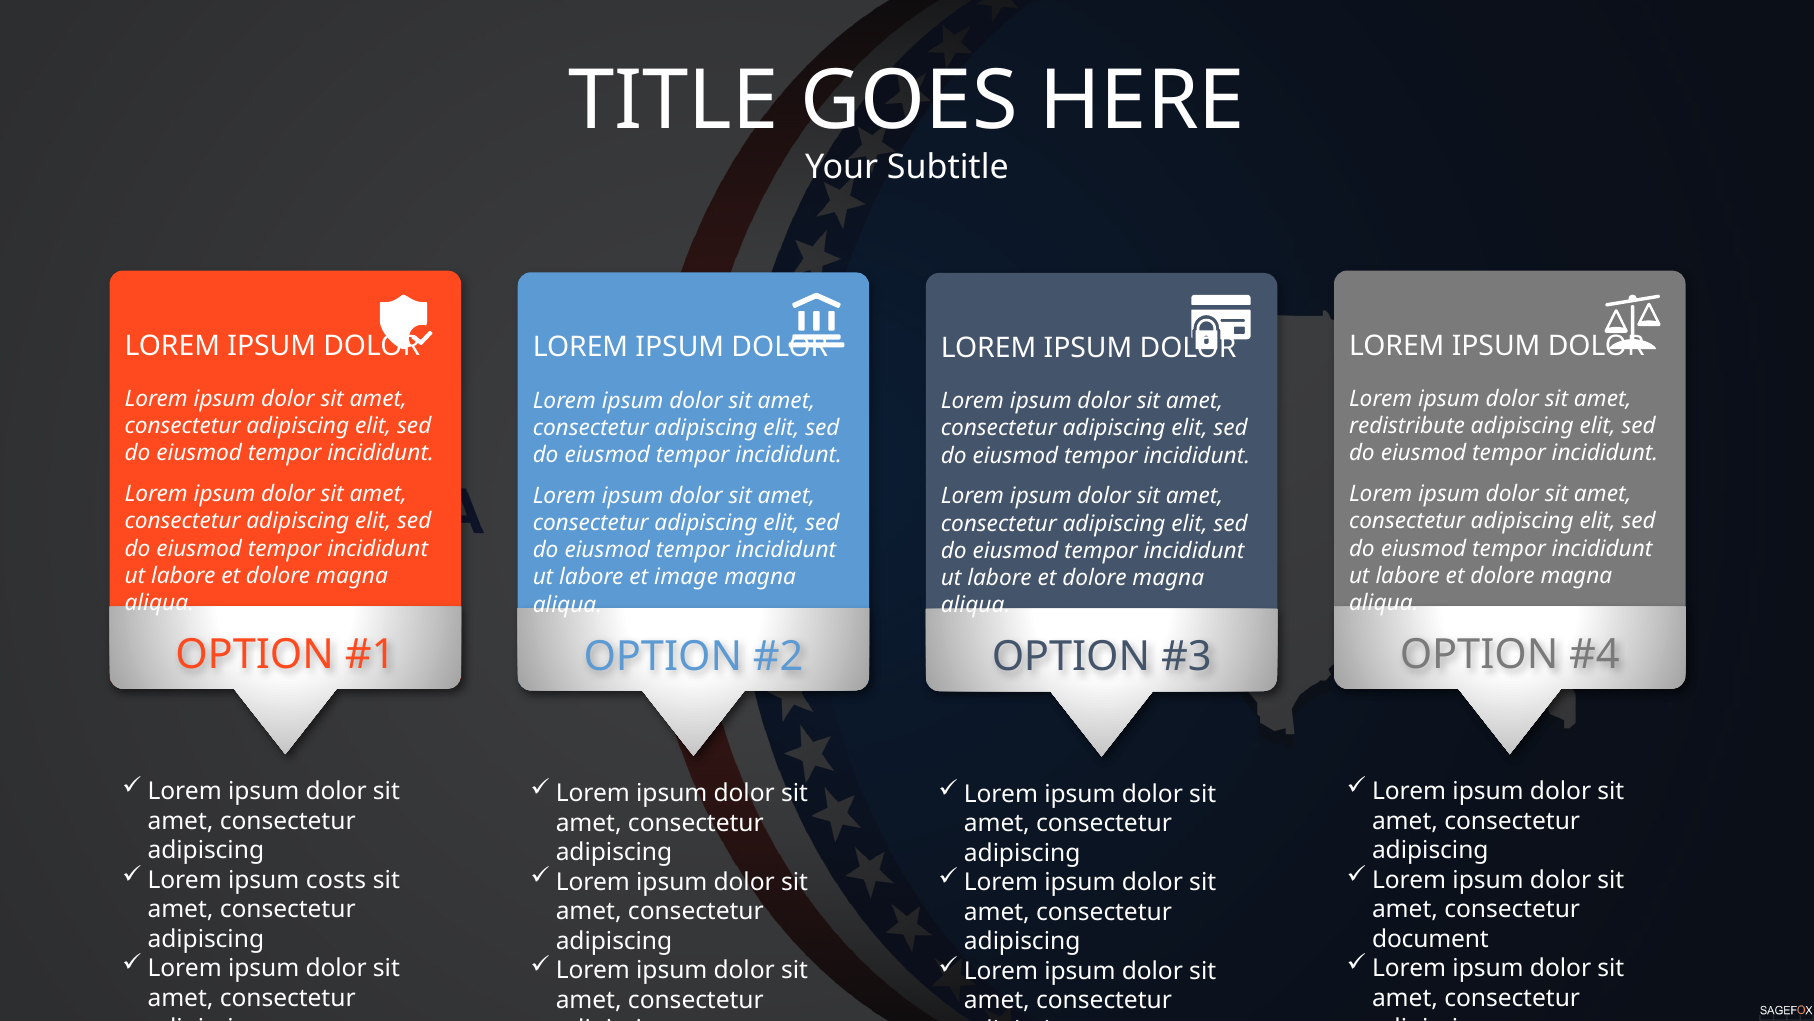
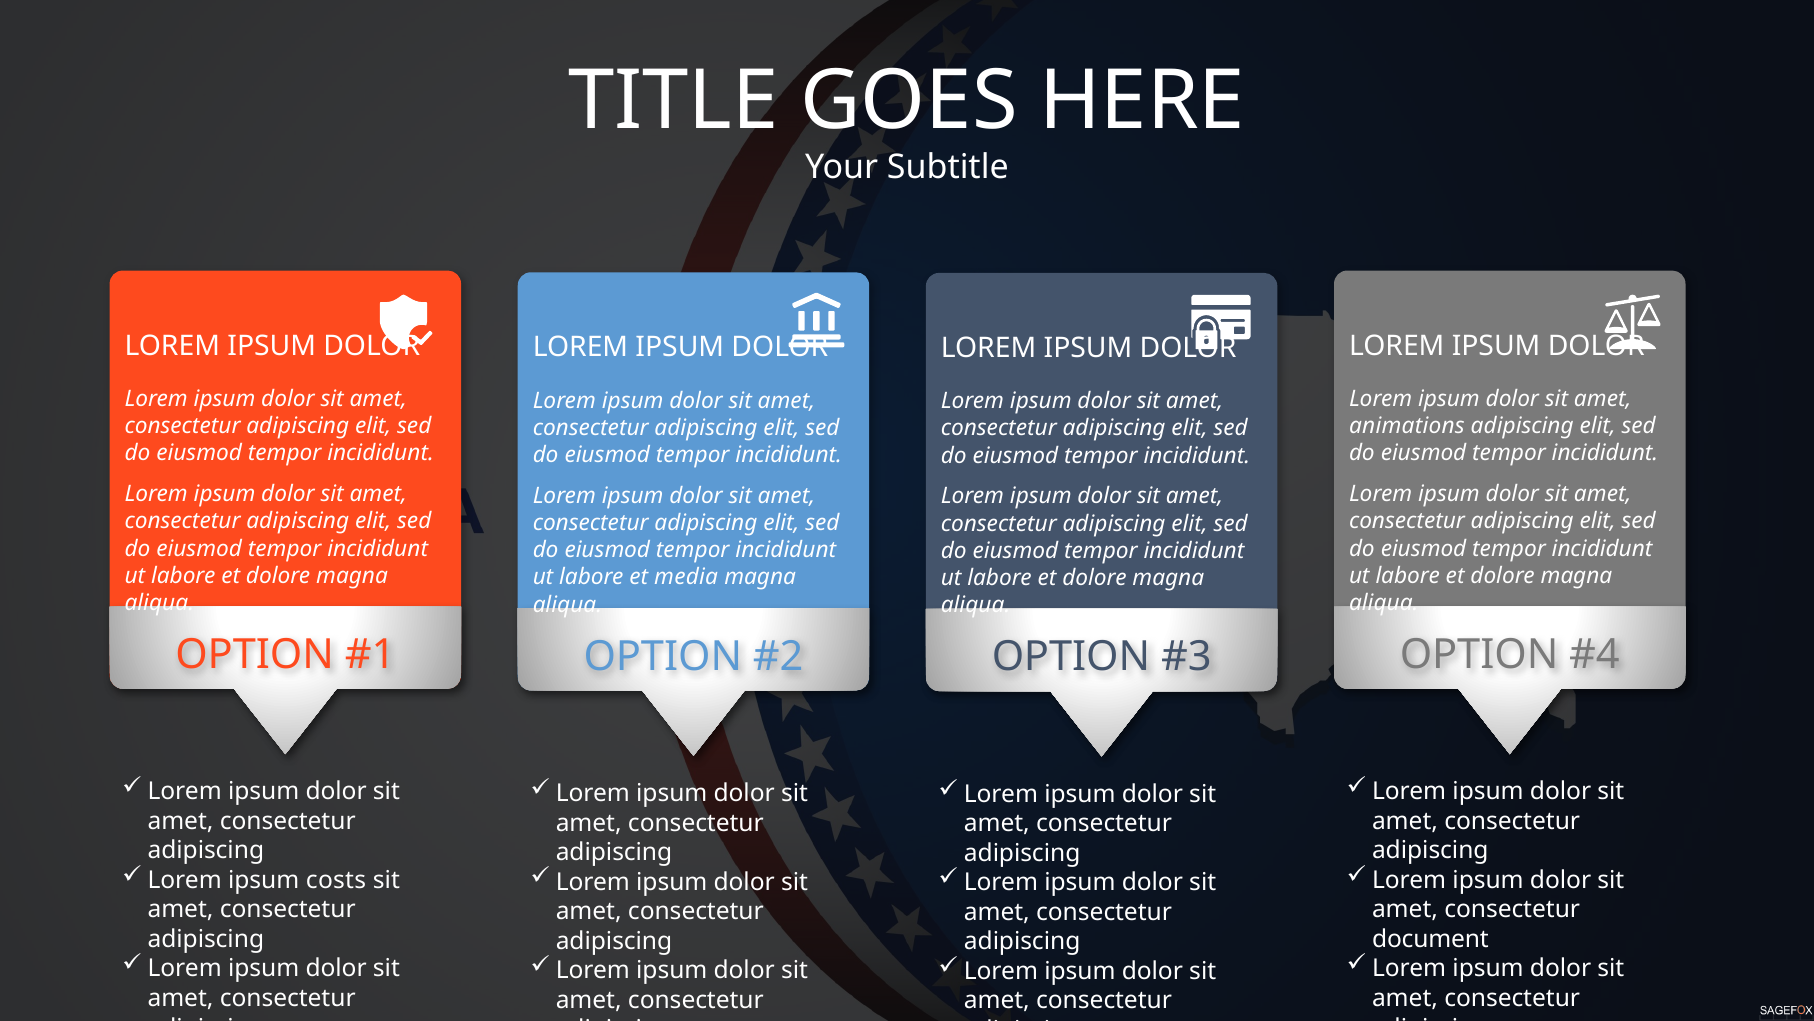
redistribute: redistribute -> animations
image: image -> media
